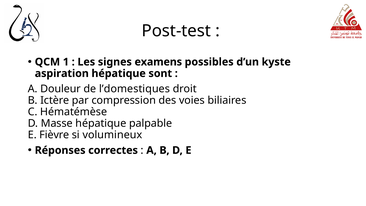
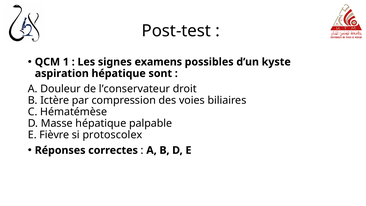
l’domestiques: l’domestiques -> l’conservateur
volumineux: volumineux -> protoscolex
